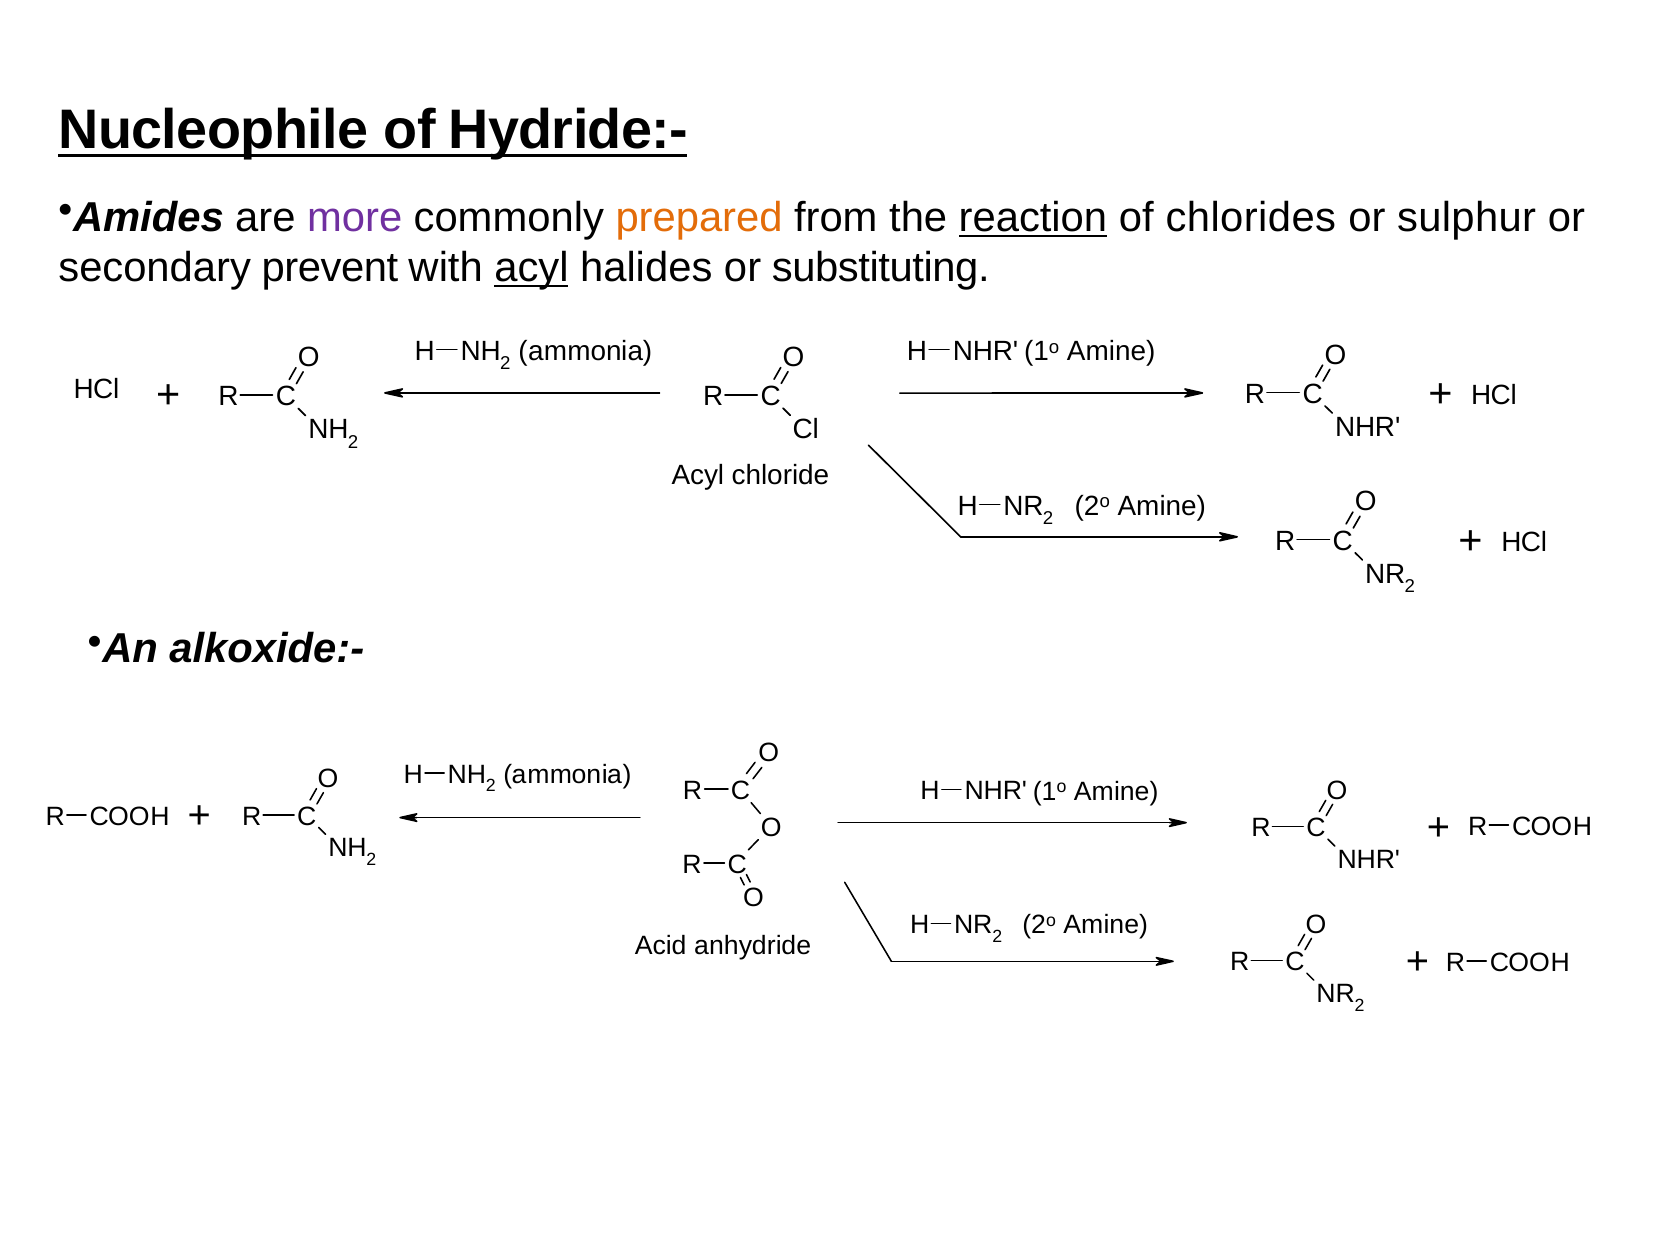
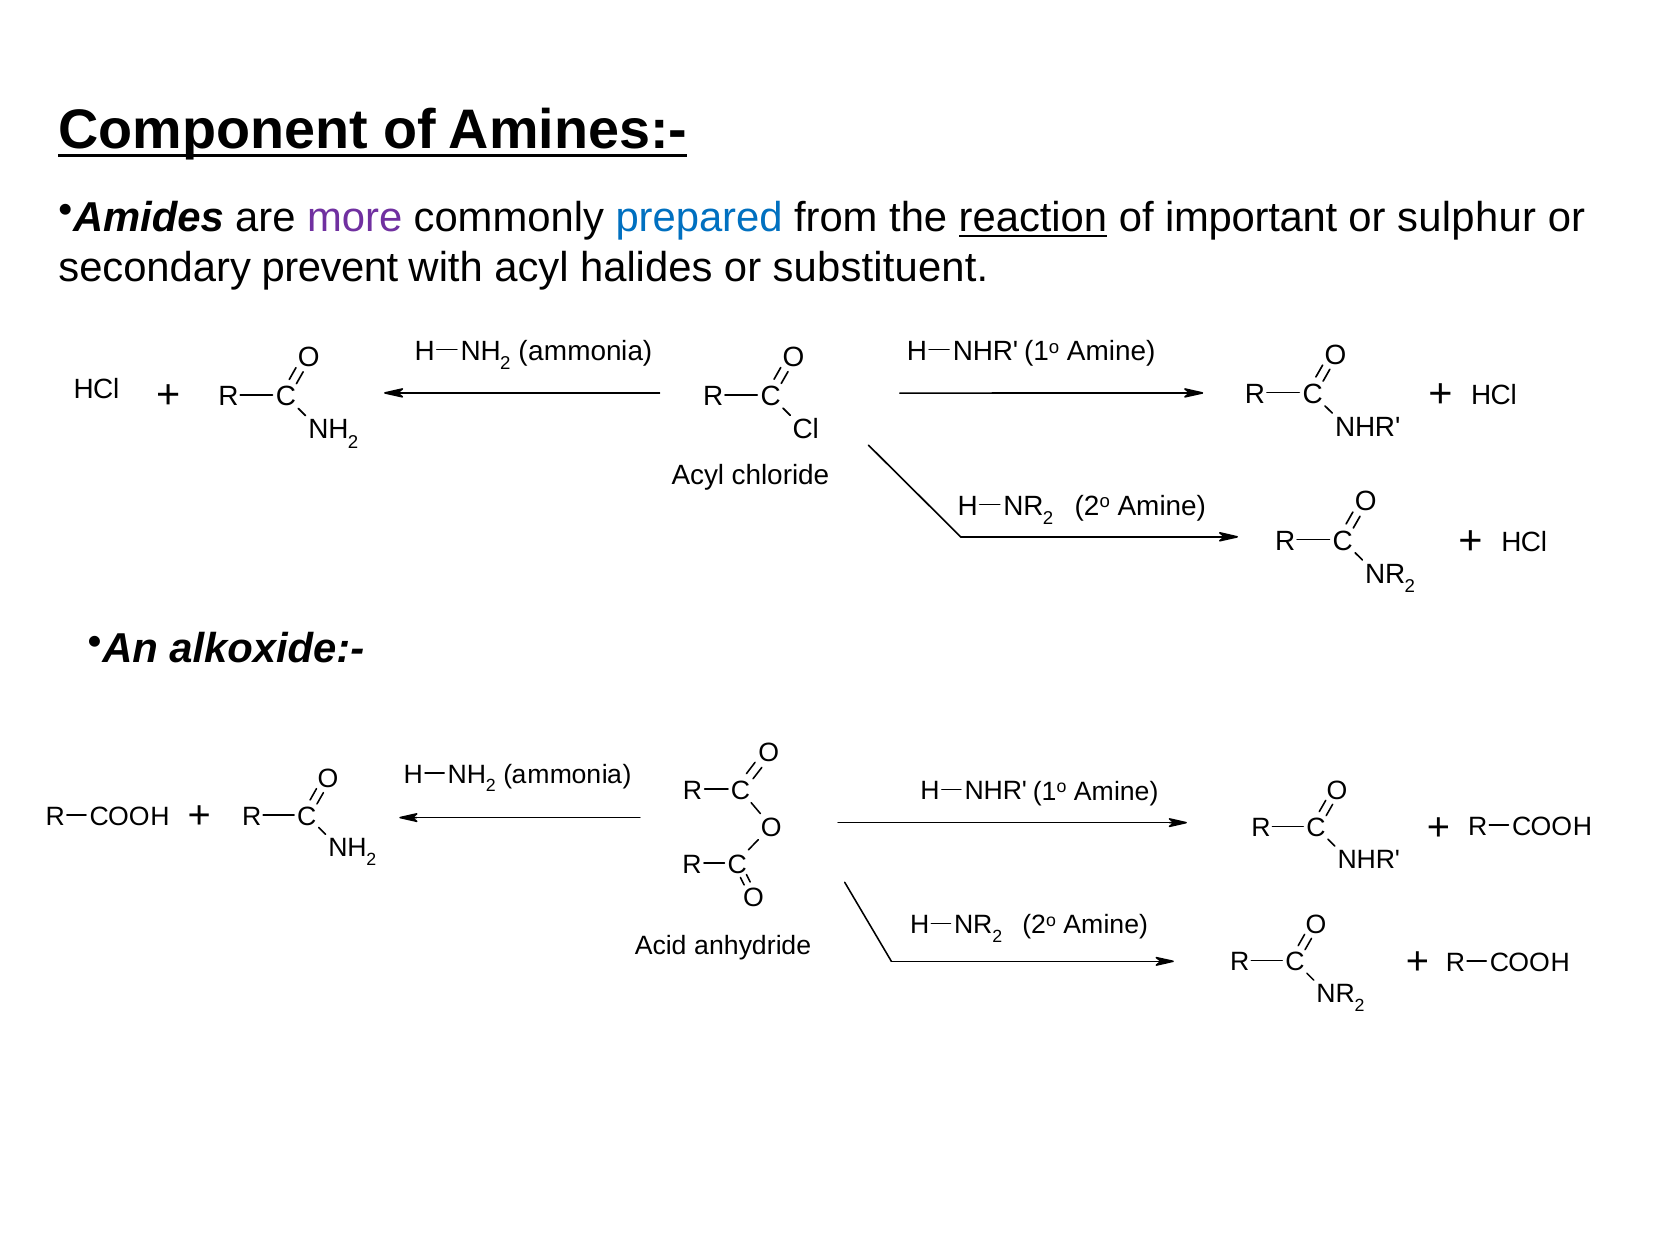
Nucleophile: Nucleophile -> Component
Hydride:-: Hydride:- -> Amines:-
prepared colour: orange -> blue
chlorides: chlorides -> important
acyl at (531, 268) underline: present -> none
substituting: substituting -> substituent
